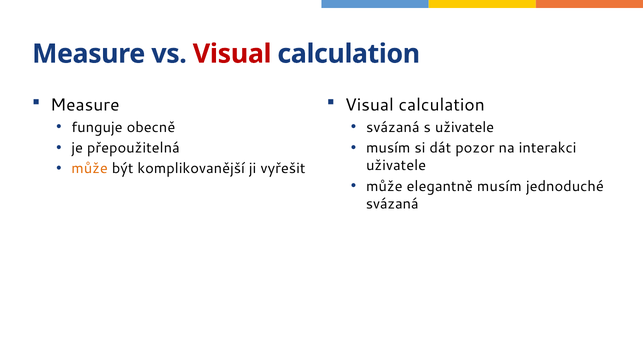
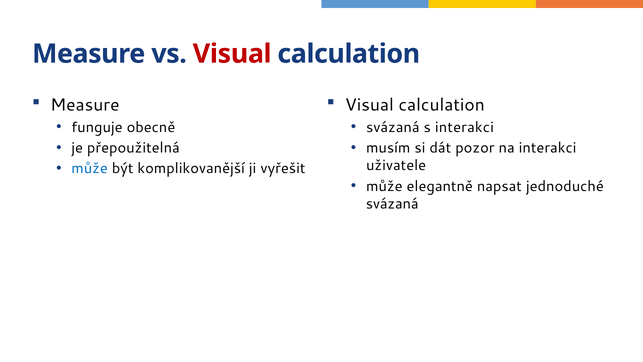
s uživatele: uživatele -> interakci
může at (90, 168) colour: orange -> blue
elegantně musím: musím -> napsat
